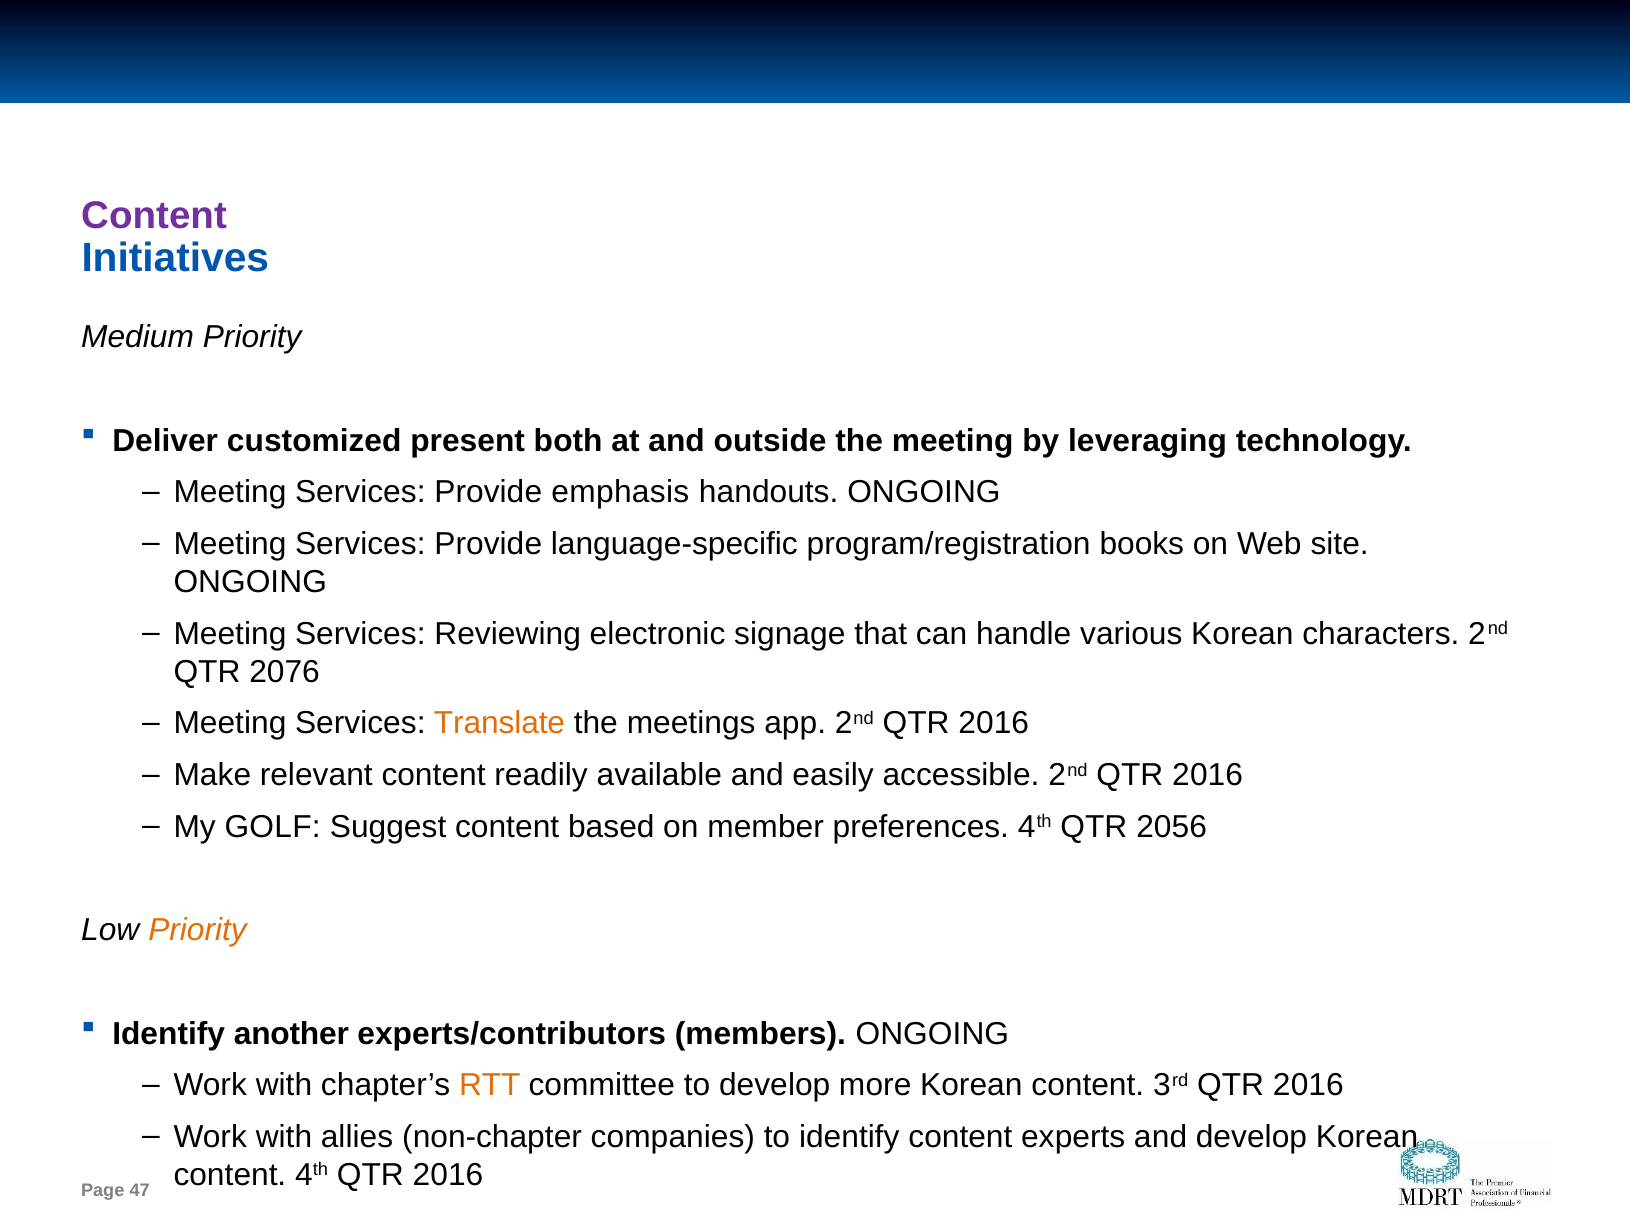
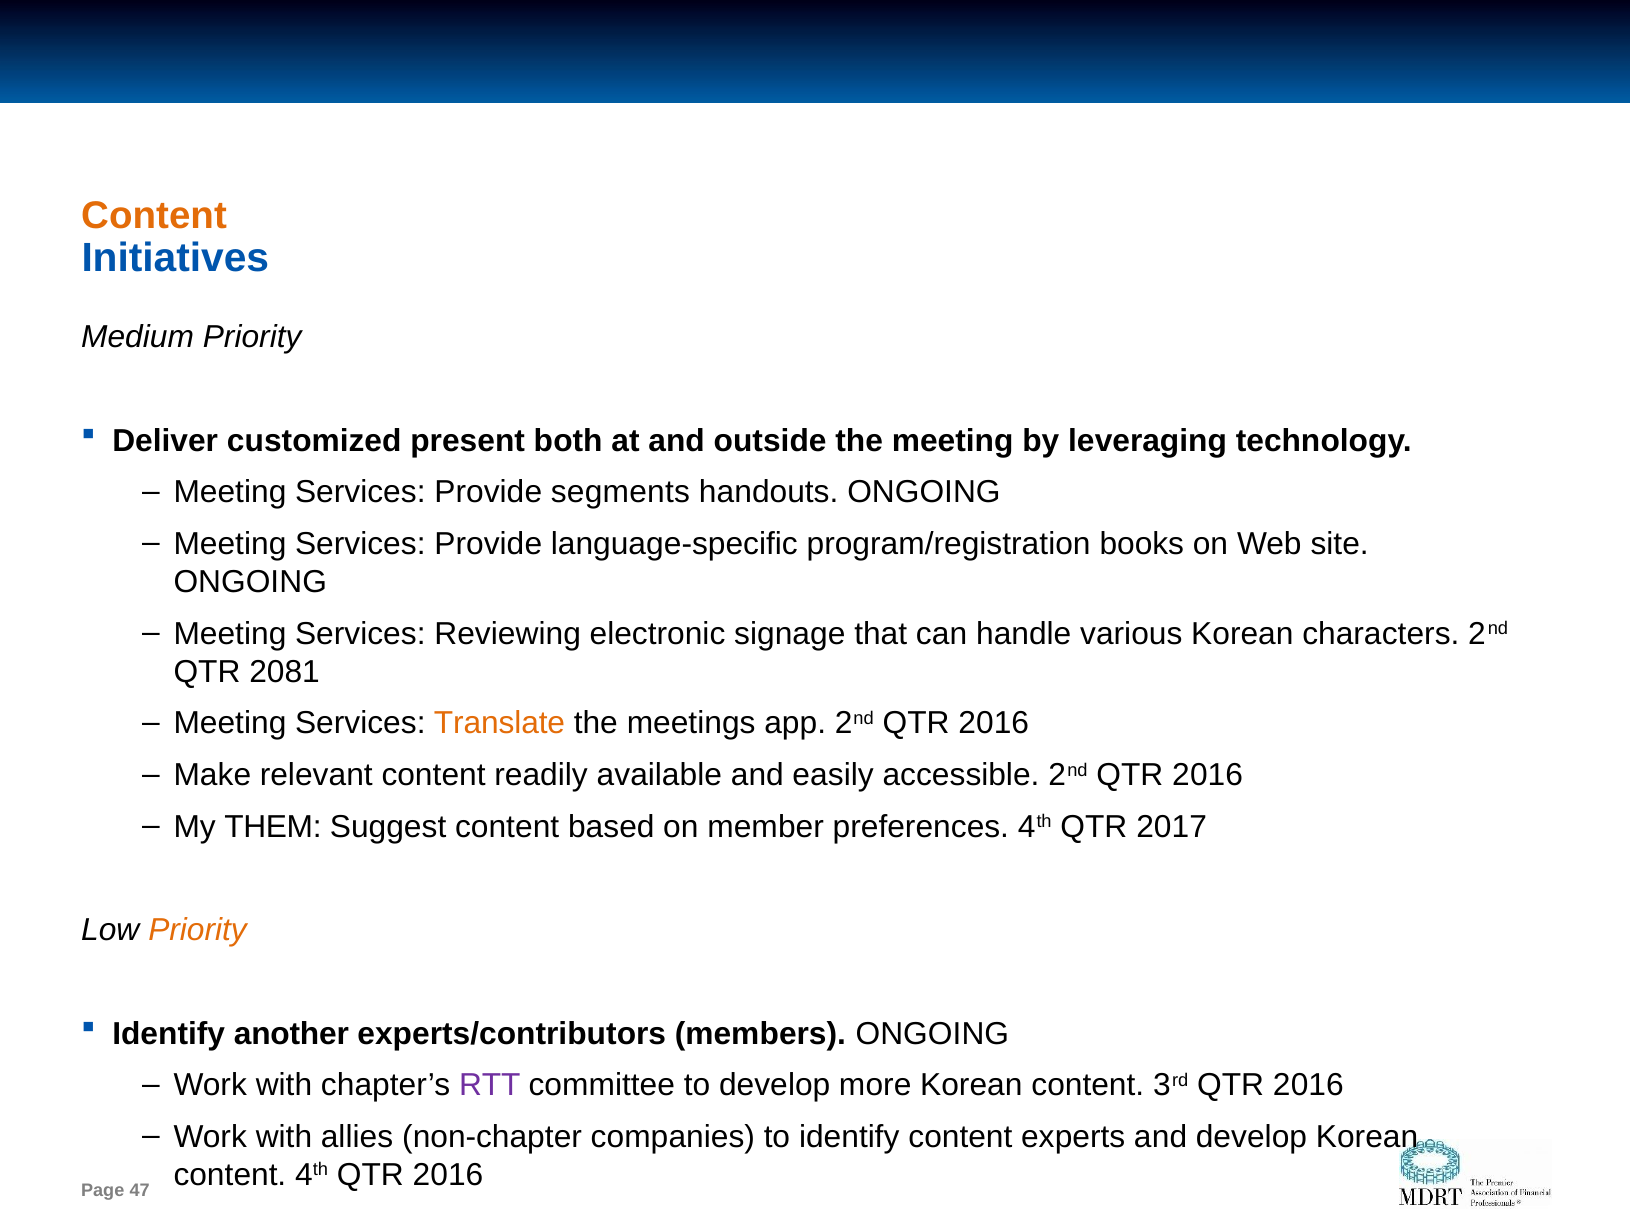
Content at (154, 216) colour: purple -> orange
emphasis: emphasis -> segments
2076: 2076 -> 2081
GOLF: GOLF -> THEM
2056: 2056 -> 2017
RTT colour: orange -> purple
